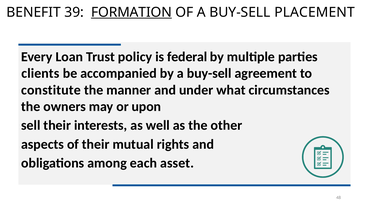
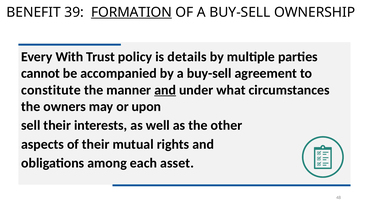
PLACEMENT: PLACEMENT -> OWNERSHIP
Loan: Loan -> With
federal: federal -> details
clients: clients -> cannot
and at (165, 90) underline: none -> present
